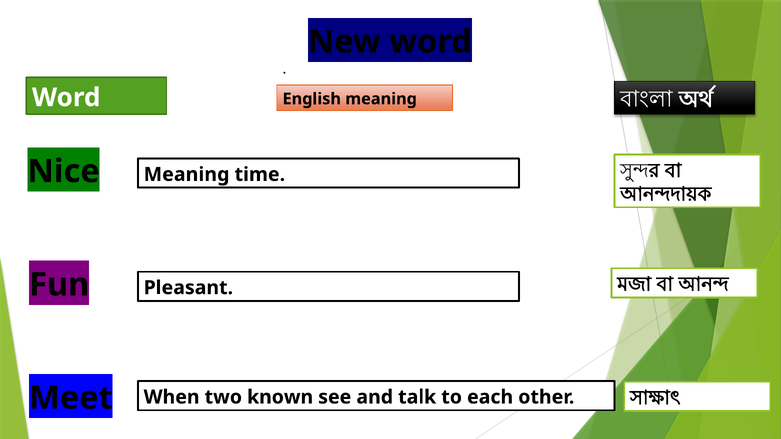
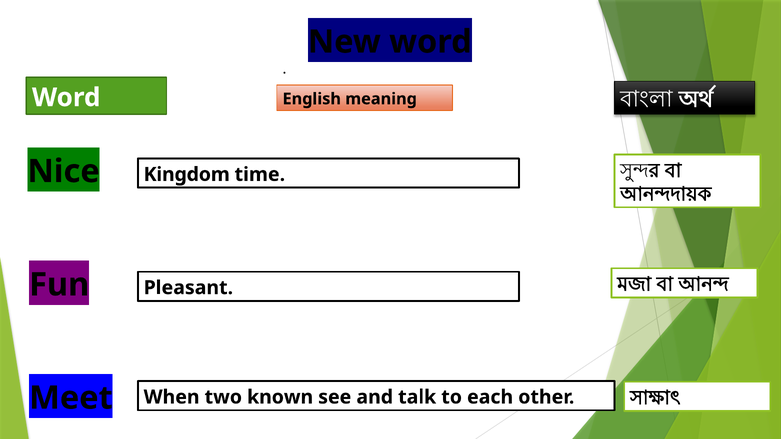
Meaning at (187, 175): Meaning -> Kingdom
